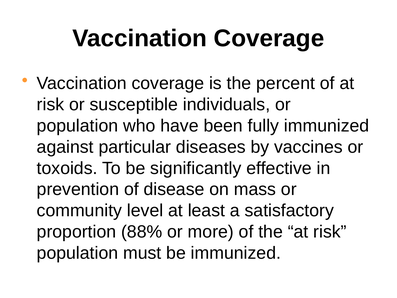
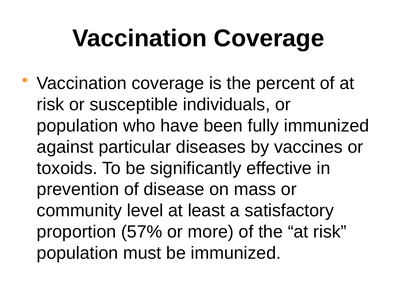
88%: 88% -> 57%
